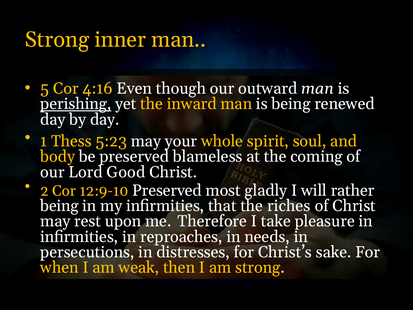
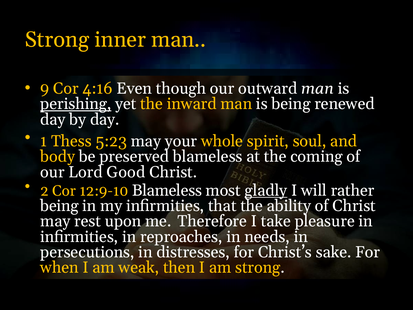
5: 5 -> 9
12:9-10 Preserved: Preserved -> Blameless
gladly underline: none -> present
riches: riches -> ability
